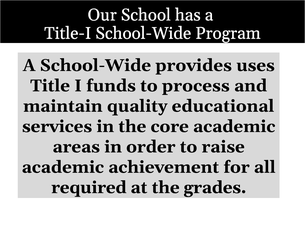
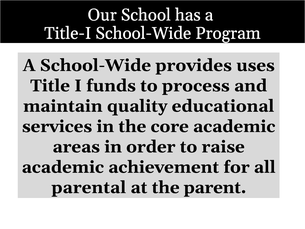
required: required -> parental
grades: grades -> parent
